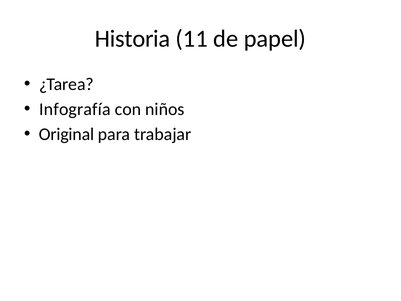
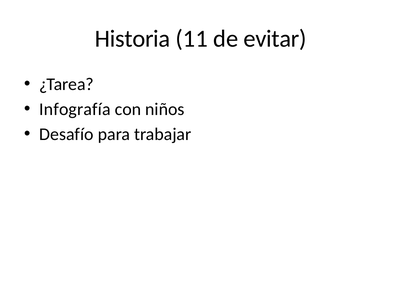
papel: papel -> evitar
Original: Original -> Desafío
